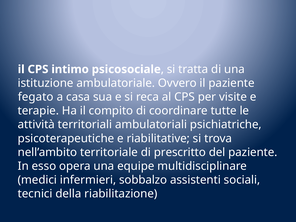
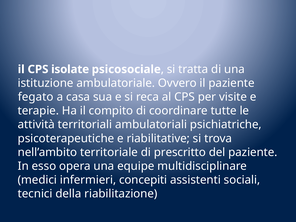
intimo: intimo -> isolate
sobbalzo: sobbalzo -> concepiti
